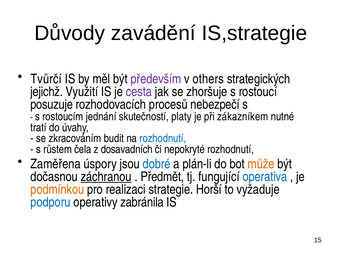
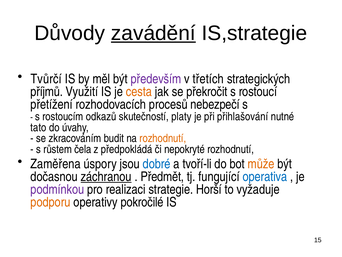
zavádění underline: none -> present
others: others -> třetích
jejichž: jejichž -> příjmů
cesta colour: purple -> orange
zhoršuje: zhoršuje -> překročit
posuzuje: posuzuje -> přetížení
jednání: jednání -> odkazů
zákazníkem: zákazníkem -> přihlašování
tratí: tratí -> tato
rozhodnutí at (163, 138) colour: blue -> orange
dosavadních: dosavadních -> předpokládá
plán-li: plán-li -> tvoří-li
podmínkou colour: orange -> purple
podporu colour: blue -> orange
zabránila: zabránila -> pokročilé
